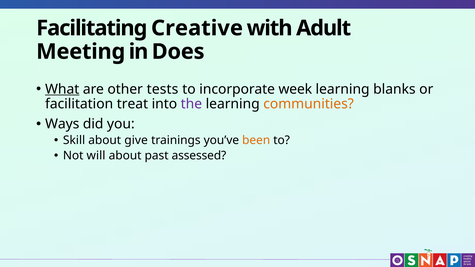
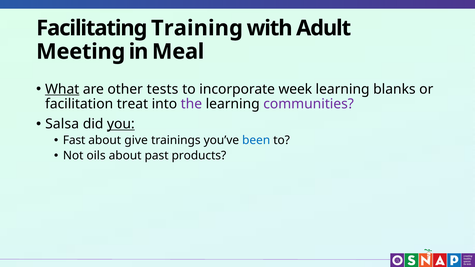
Creative: Creative -> Training
Does: Does -> Meal
communities colour: orange -> purple
Ways: Ways -> Salsa
you underline: none -> present
Skill: Skill -> Fast
been colour: orange -> blue
will: will -> oils
assessed: assessed -> products
